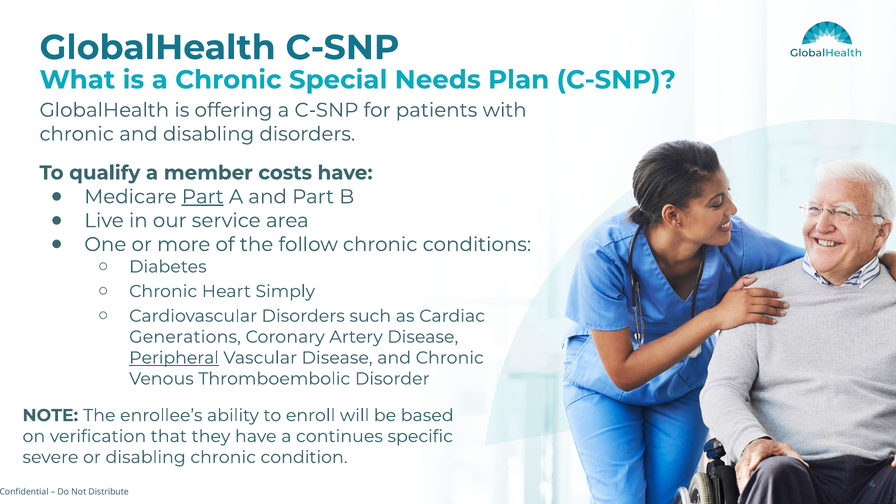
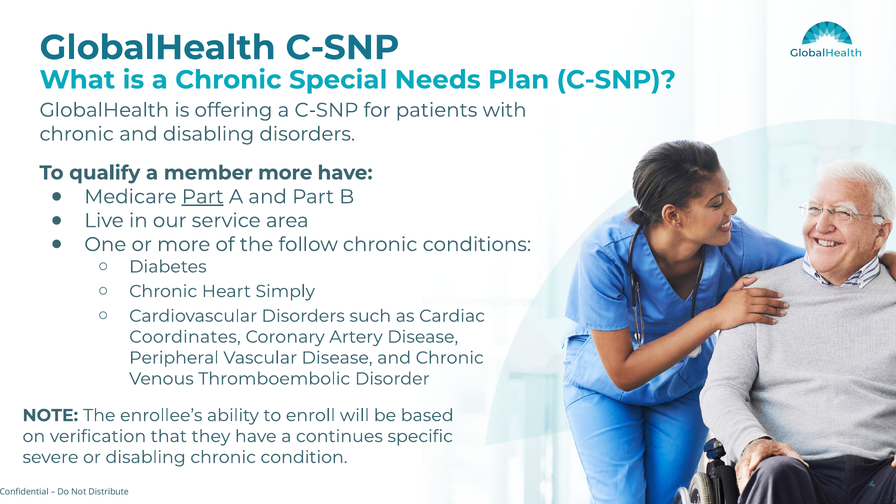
member costs: costs -> more
Generations: Generations -> Coordinates
Peripheral underline: present -> none
